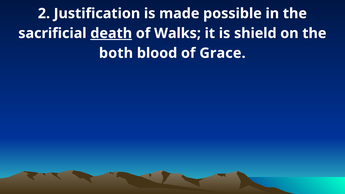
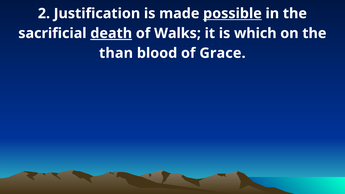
possible underline: none -> present
shield: shield -> which
both: both -> than
